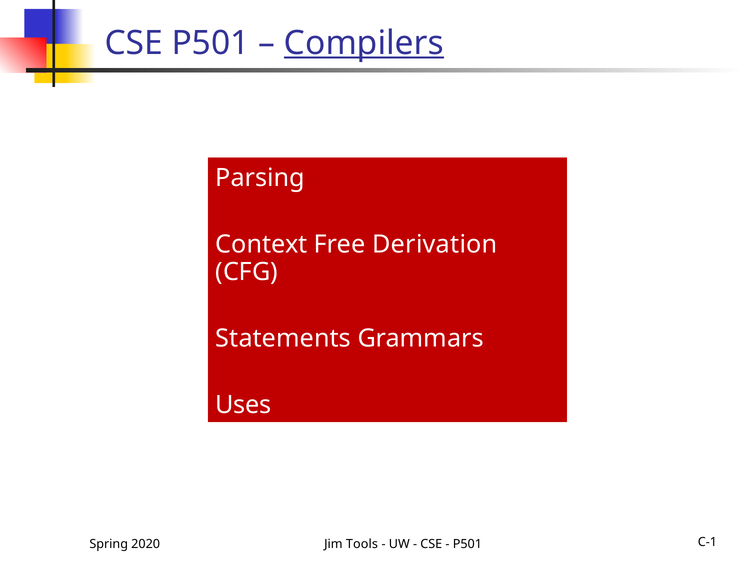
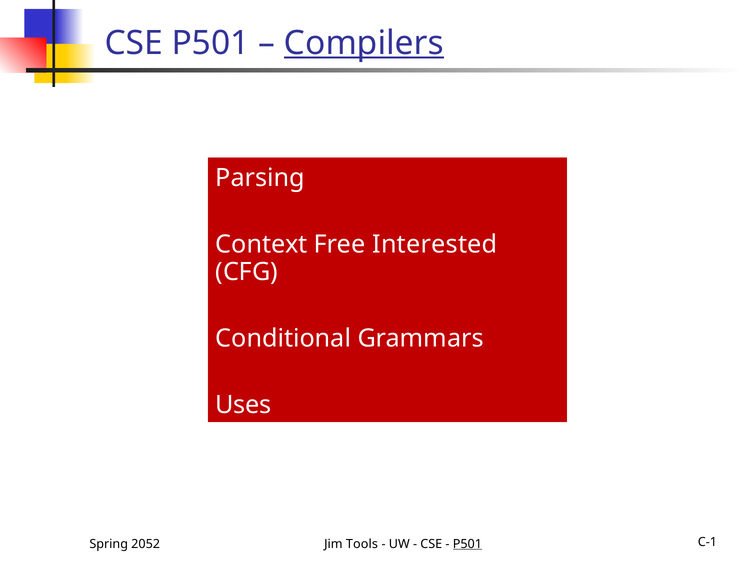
Derivation: Derivation -> Interested
Statements: Statements -> Conditional
2020: 2020 -> 2052
P501 at (467, 544) underline: none -> present
